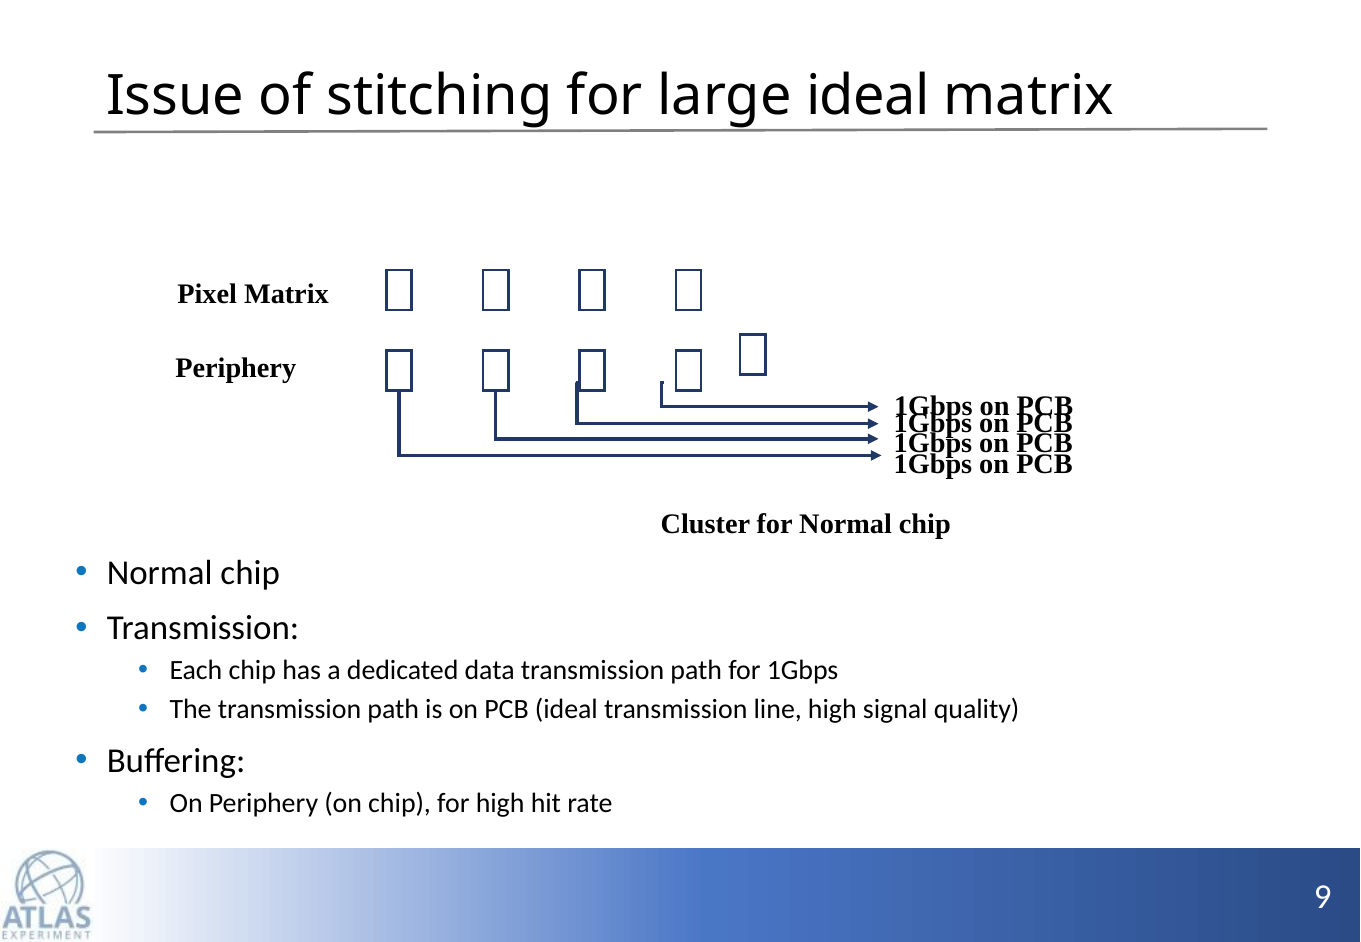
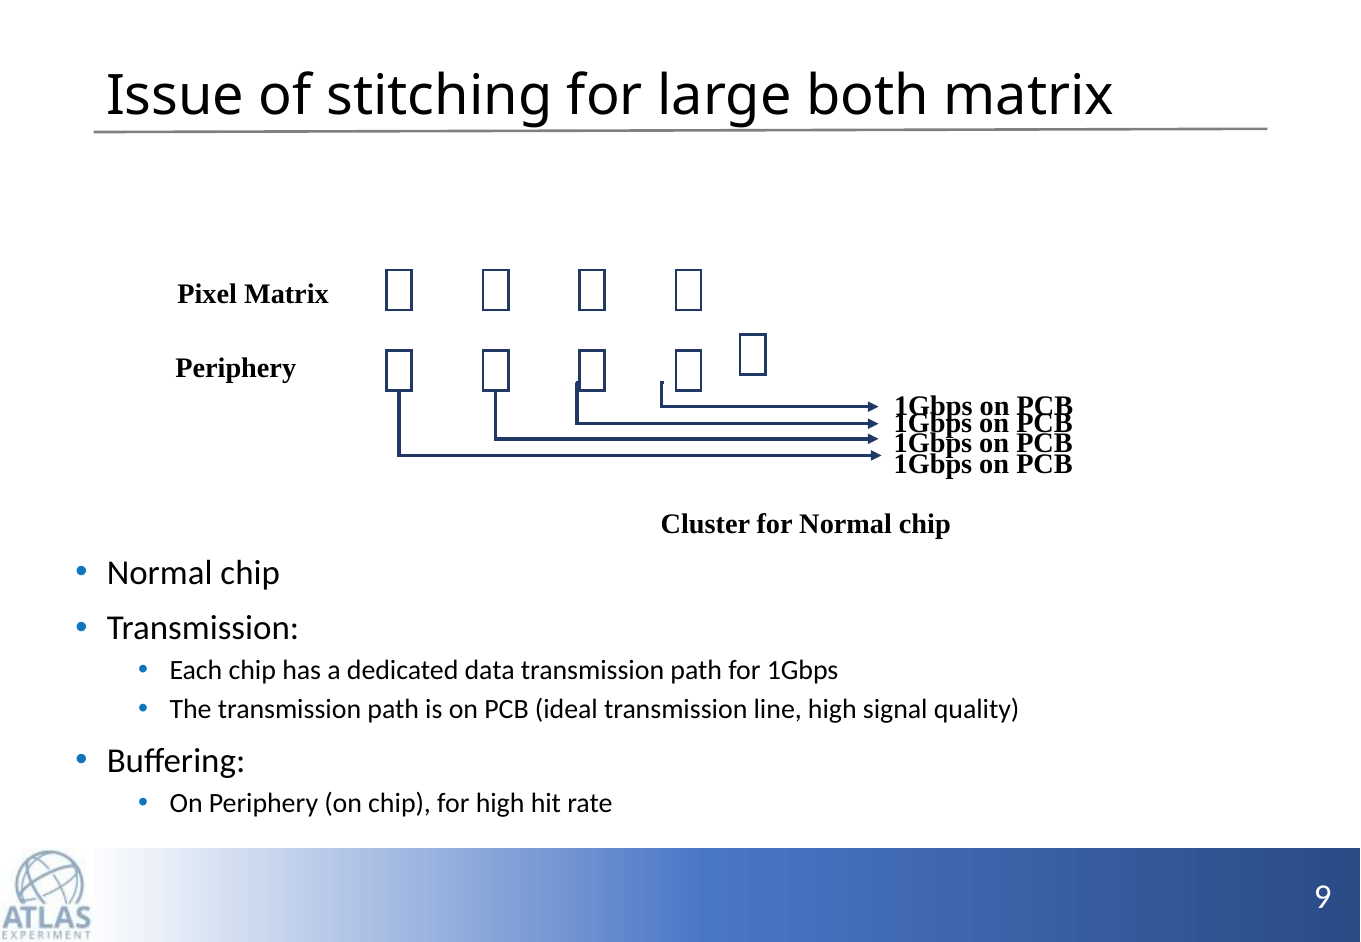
large ideal: ideal -> both
